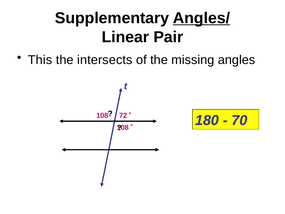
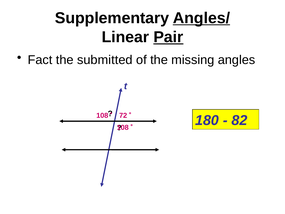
Pair underline: none -> present
This: This -> Fact
intersects: intersects -> submitted
70: 70 -> 82
